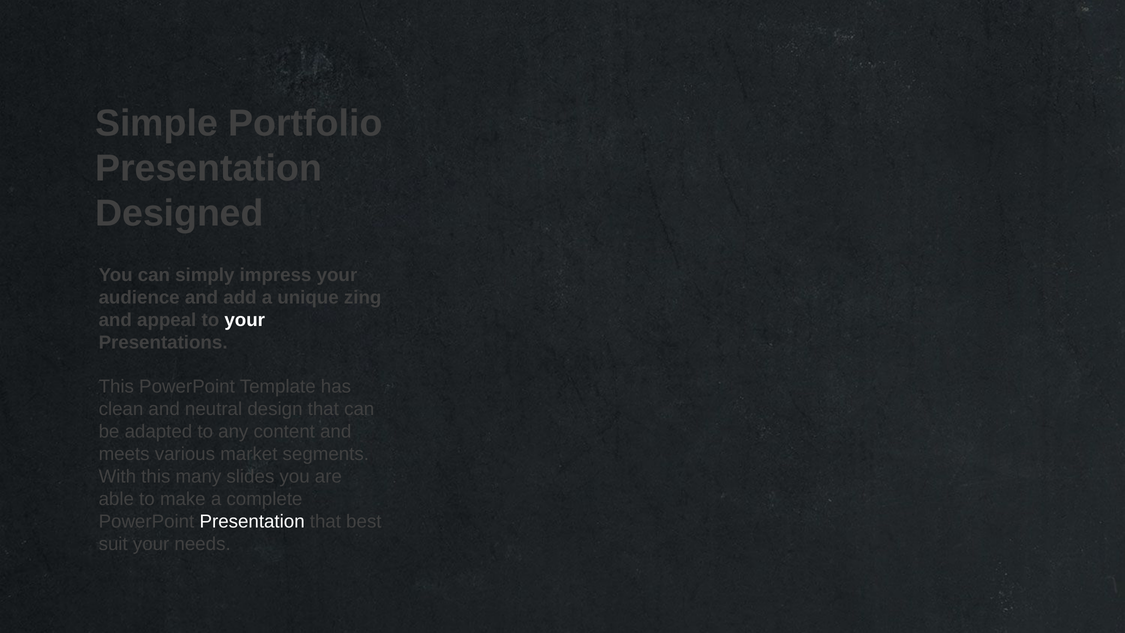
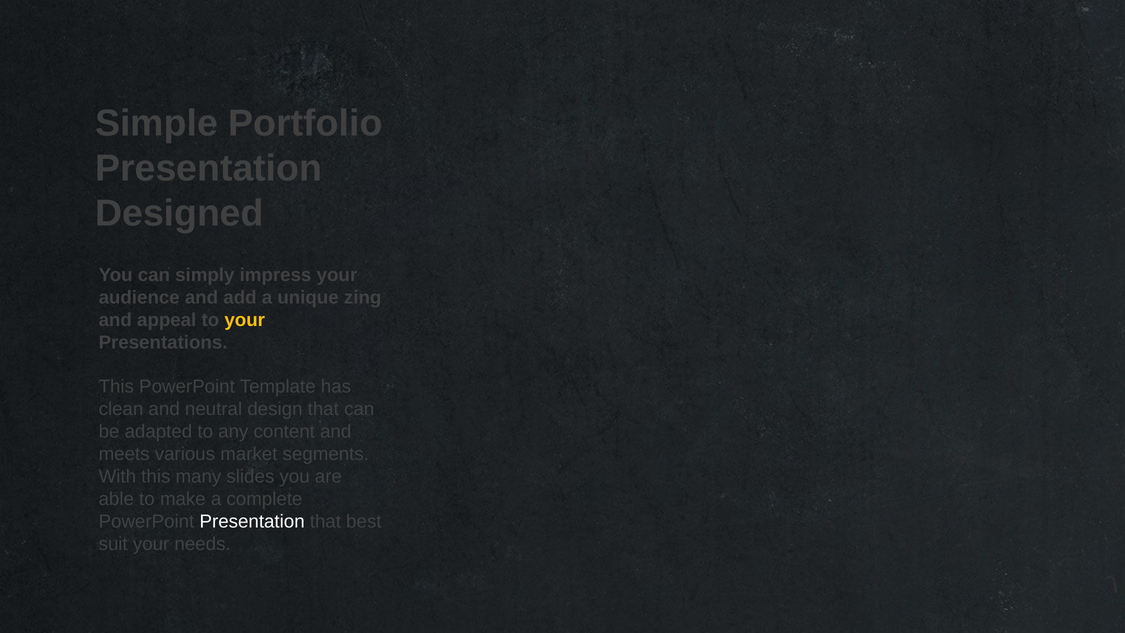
your at (245, 320) colour: white -> yellow
